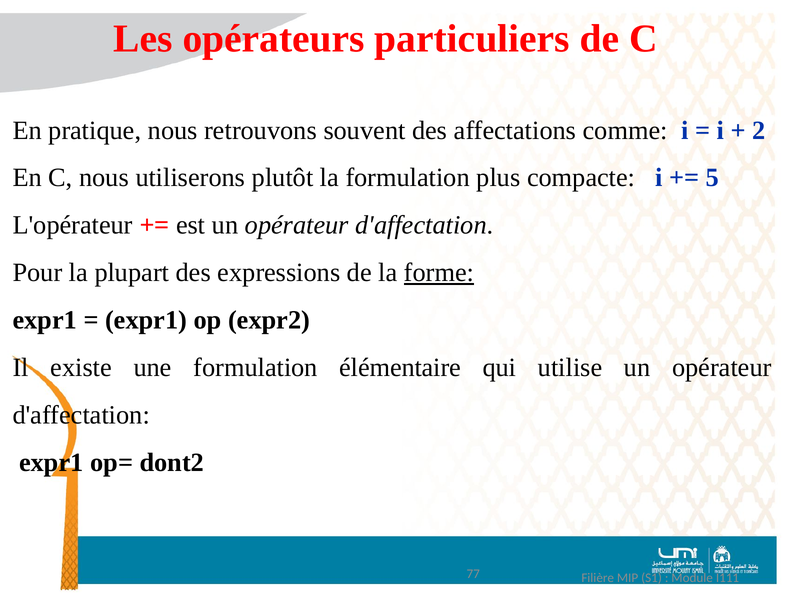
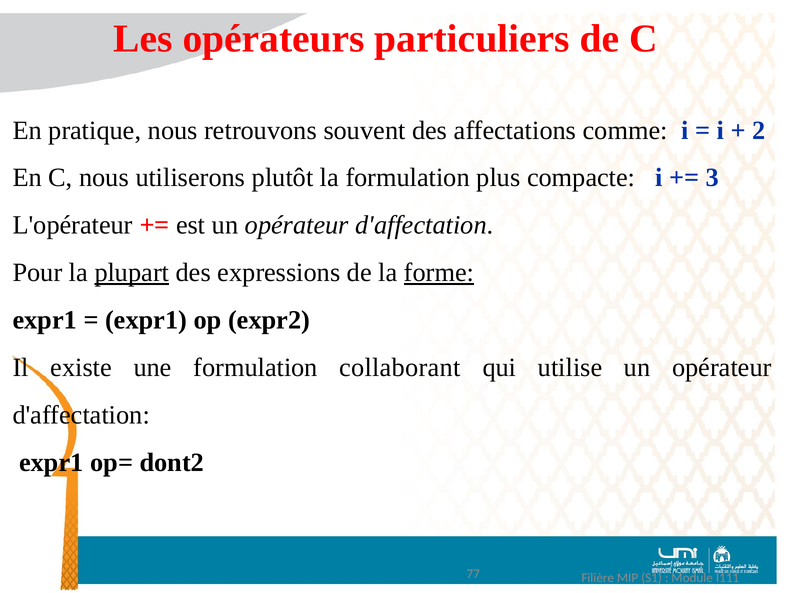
5: 5 -> 3
plupart underline: none -> present
élémentaire: élémentaire -> collaborant
